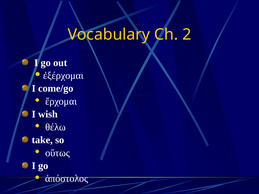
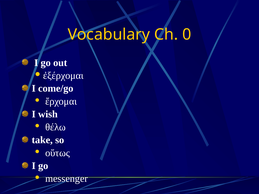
2: 2 -> 0
ἀπόστολος: ἀπόστολος -> messenger
